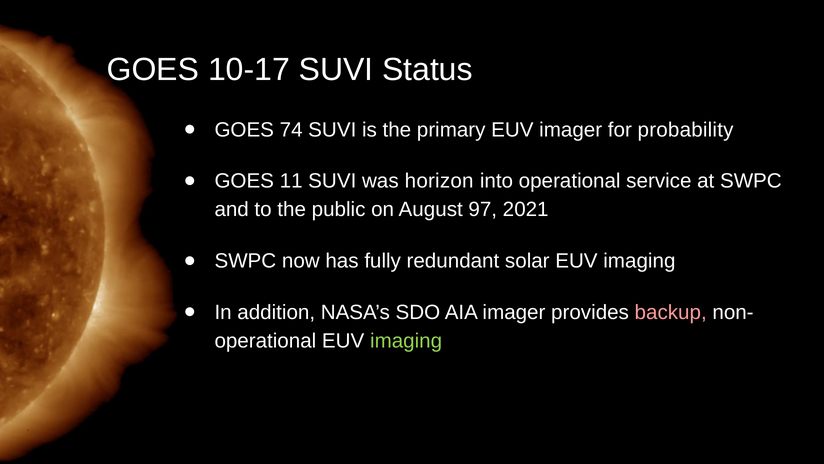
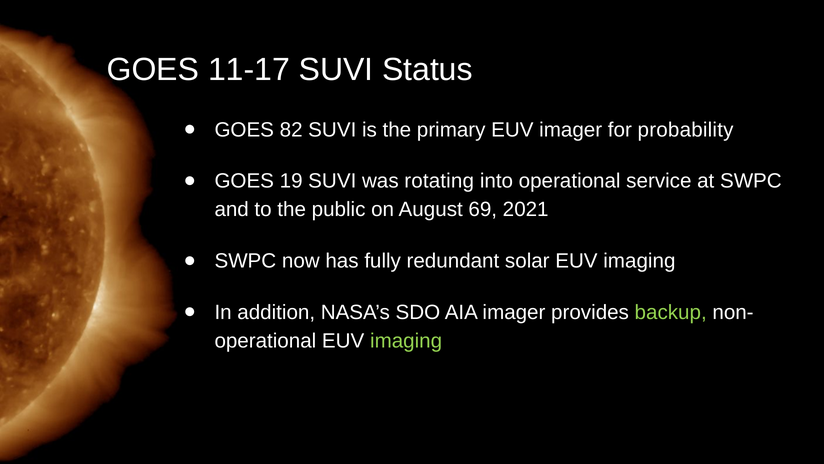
10-17: 10-17 -> 11-17
74: 74 -> 82
11: 11 -> 19
horizon: horizon -> rotating
97: 97 -> 69
backup colour: pink -> light green
